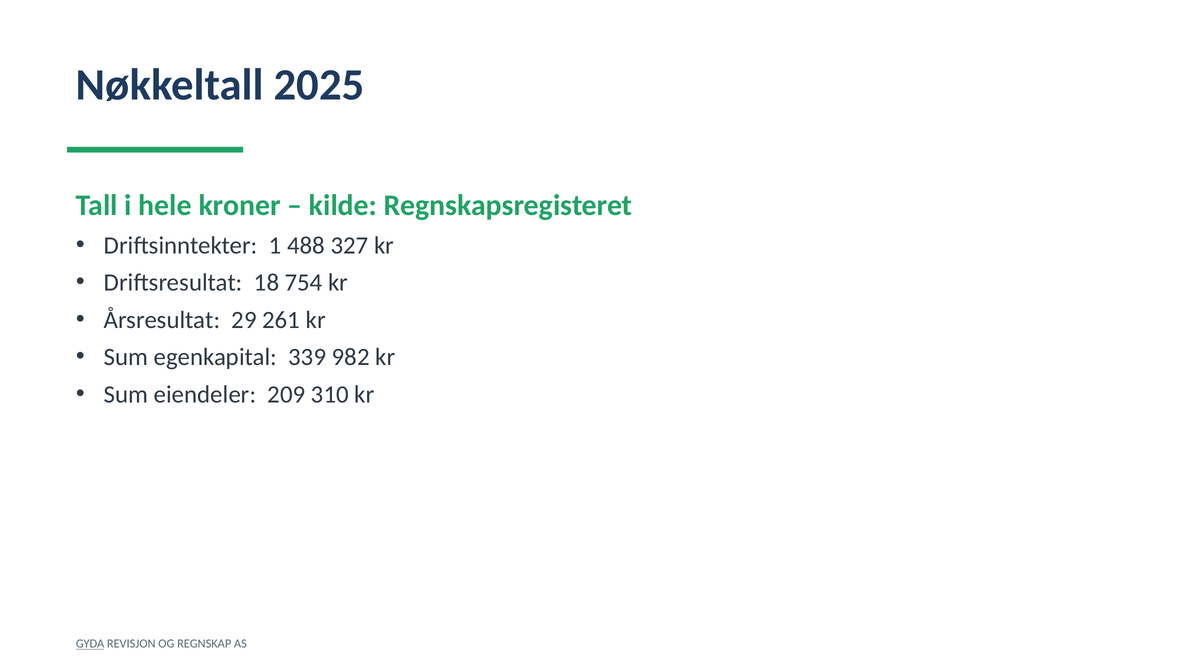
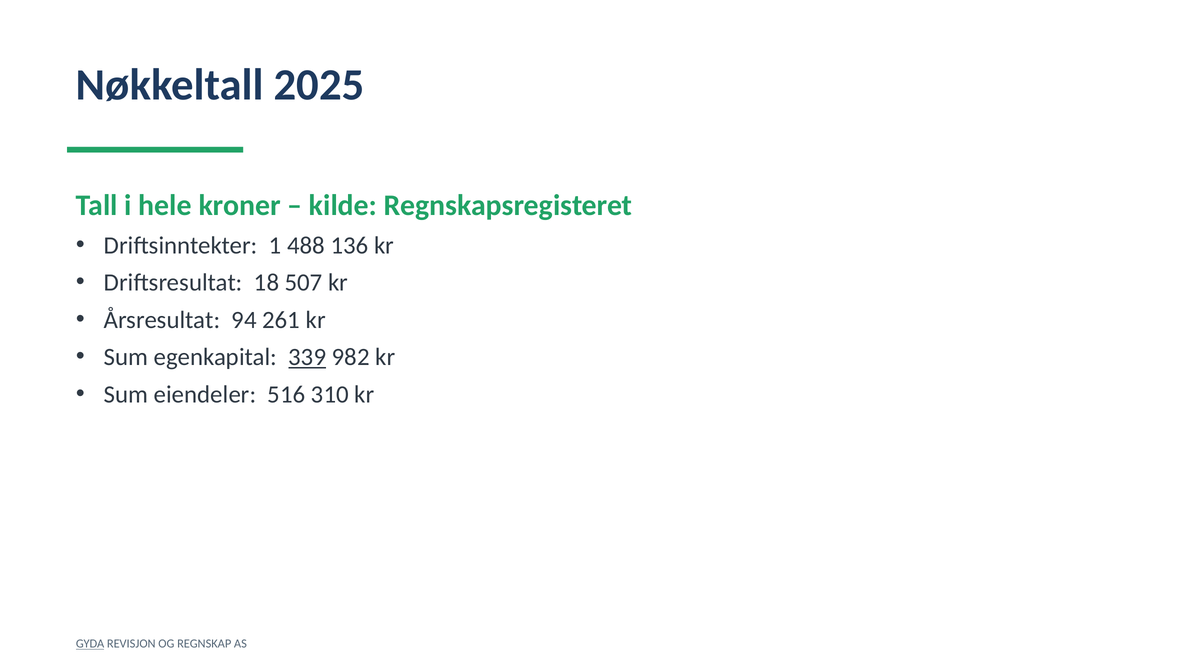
327: 327 -> 136
754: 754 -> 507
29: 29 -> 94
339 underline: none -> present
209: 209 -> 516
